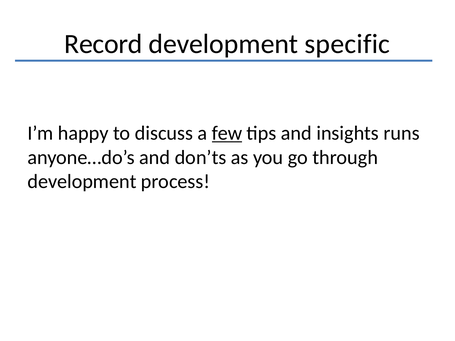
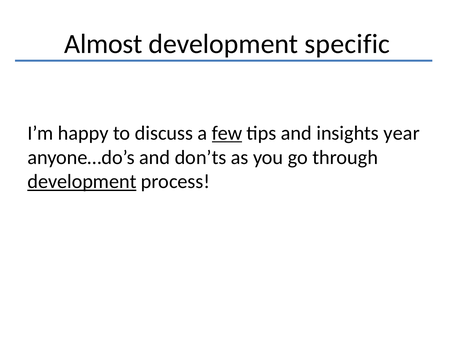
Record: Record -> Almost
runs: runs -> year
development at (82, 182) underline: none -> present
